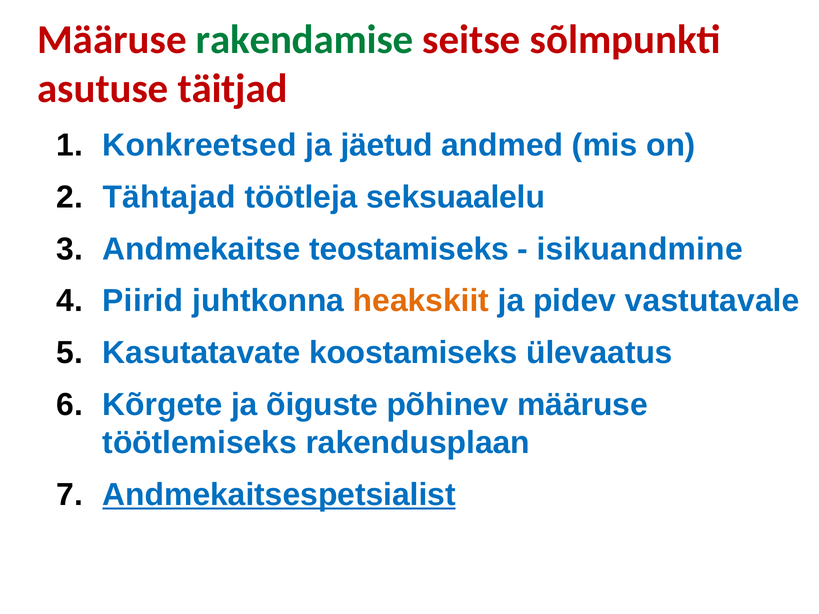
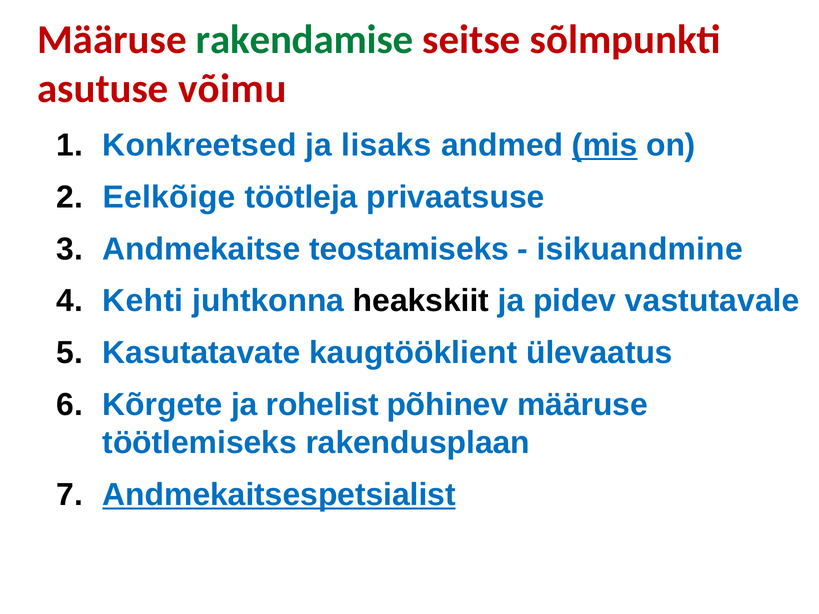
täitjad: täitjad -> võimu
jäetud: jäetud -> lisaks
mis underline: none -> present
Tähtajad: Tähtajad -> Eelkõige
seksuaalelu: seksuaalelu -> privaatsuse
Piirid: Piirid -> Kehti
heakskiit colour: orange -> black
koostamiseks: koostamiseks -> kaugtööklient
õiguste: õiguste -> rohelist
